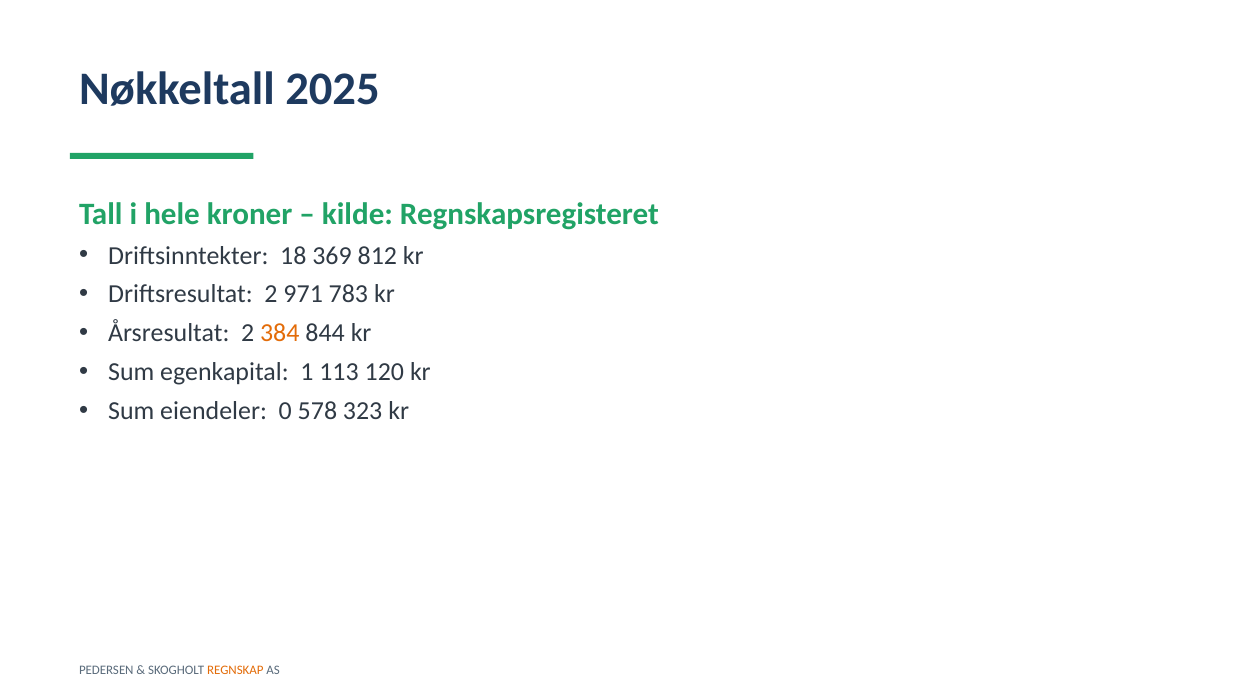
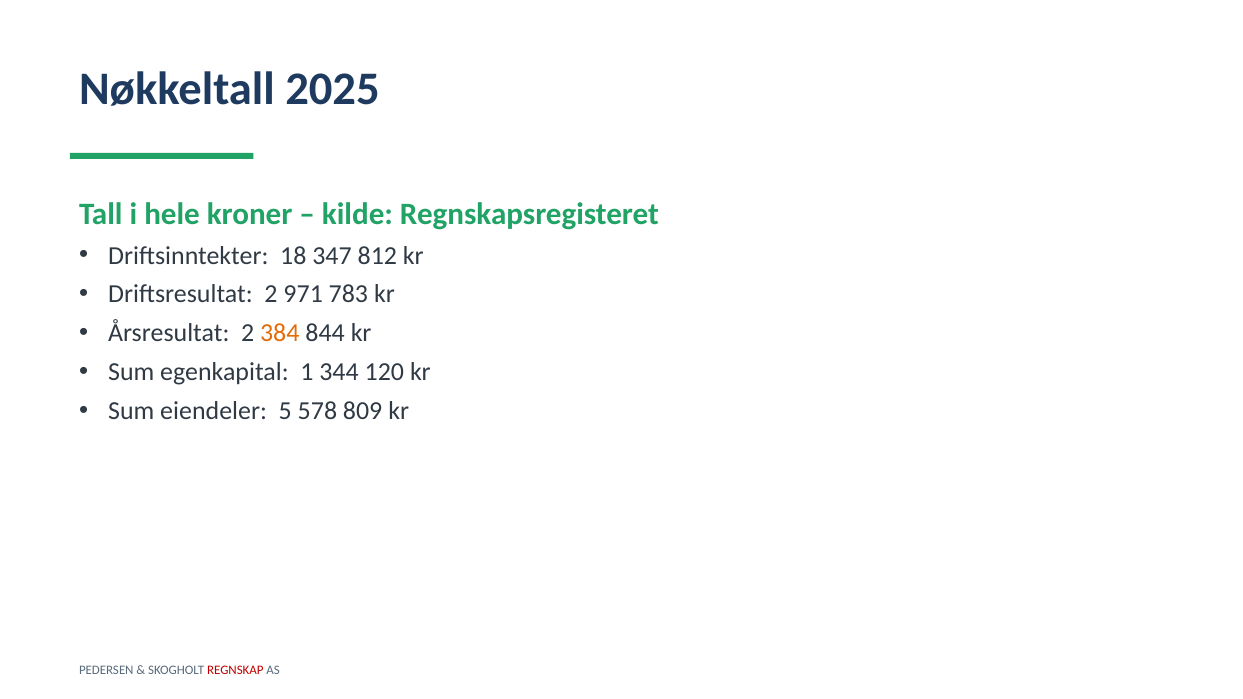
369: 369 -> 347
113: 113 -> 344
0: 0 -> 5
323: 323 -> 809
REGNSKAP colour: orange -> red
